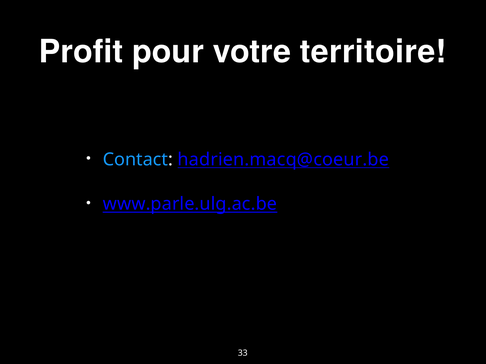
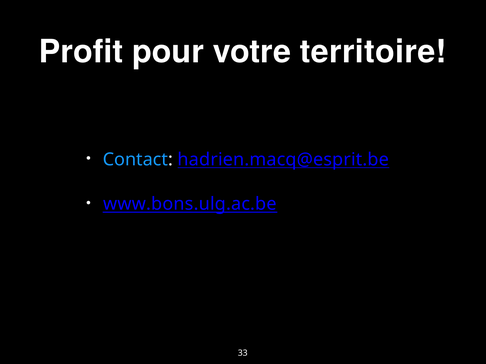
hadrien.macq@coeur.be: hadrien.macq@coeur.be -> hadrien.macq@esprit.be
www.parle.ulg.ac.be: www.parle.ulg.ac.be -> www.bons.ulg.ac.be
